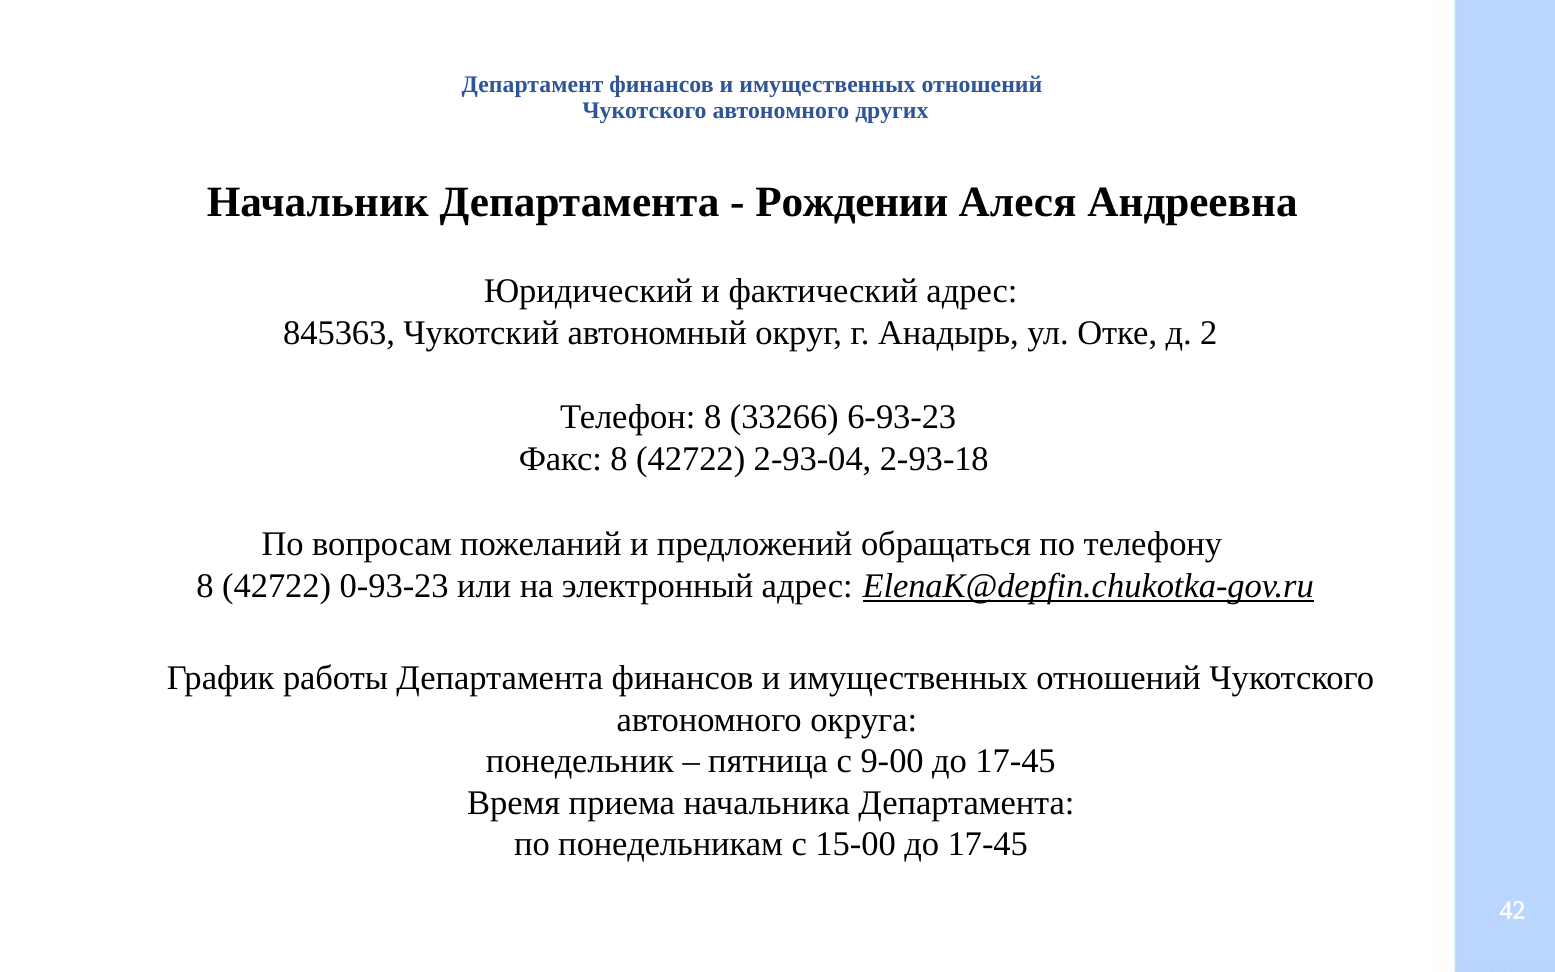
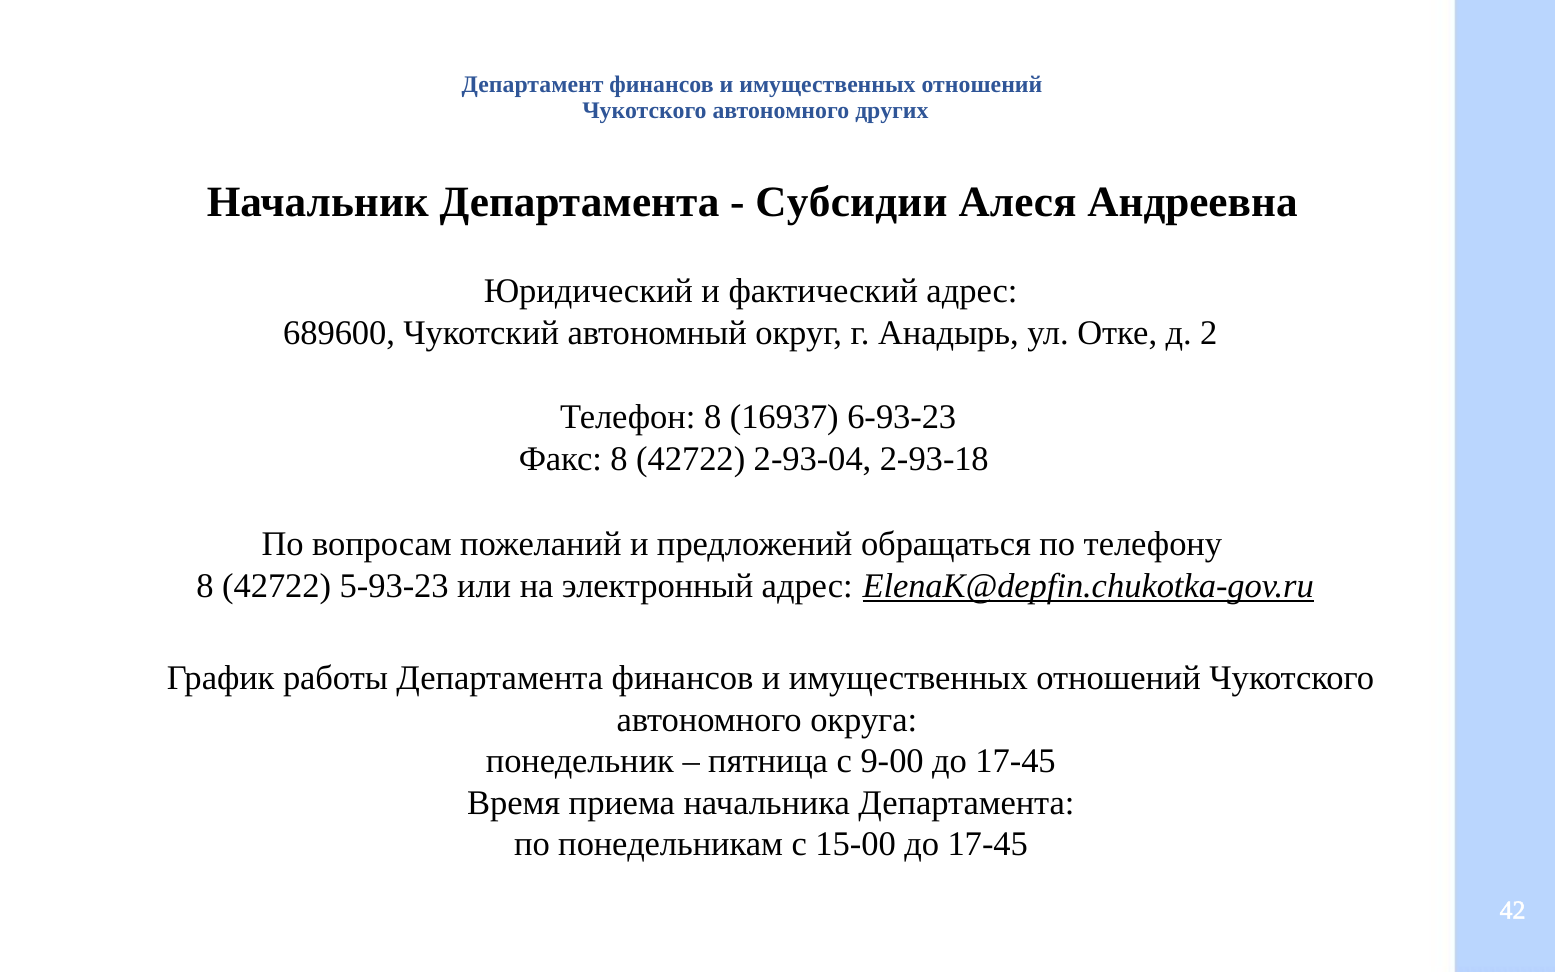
Рождении: Рождении -> Субсидии
845363: 845363 -> 689600
33266: 33266 -> 16937
0-93-23: 0-93-23 -> 5-93-23
